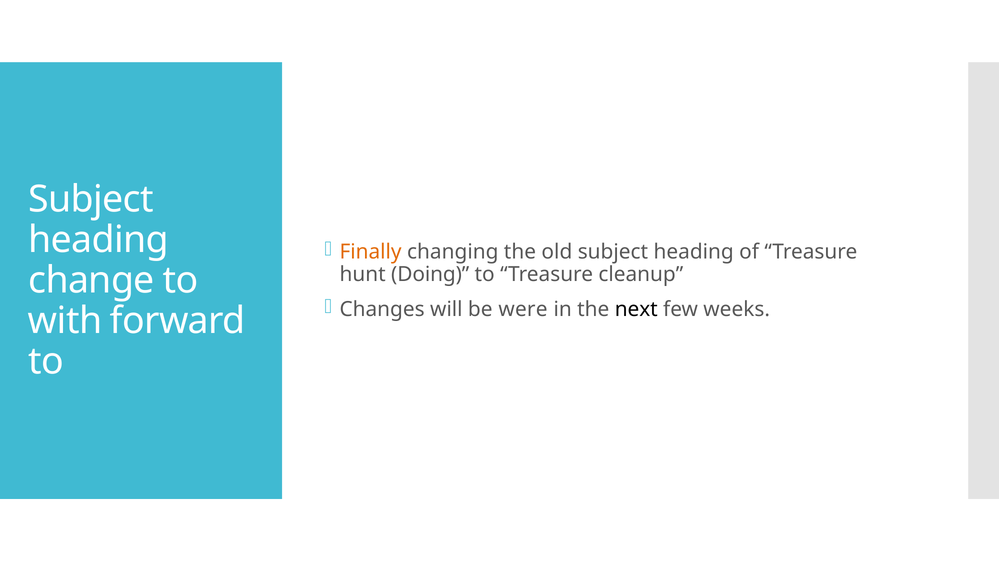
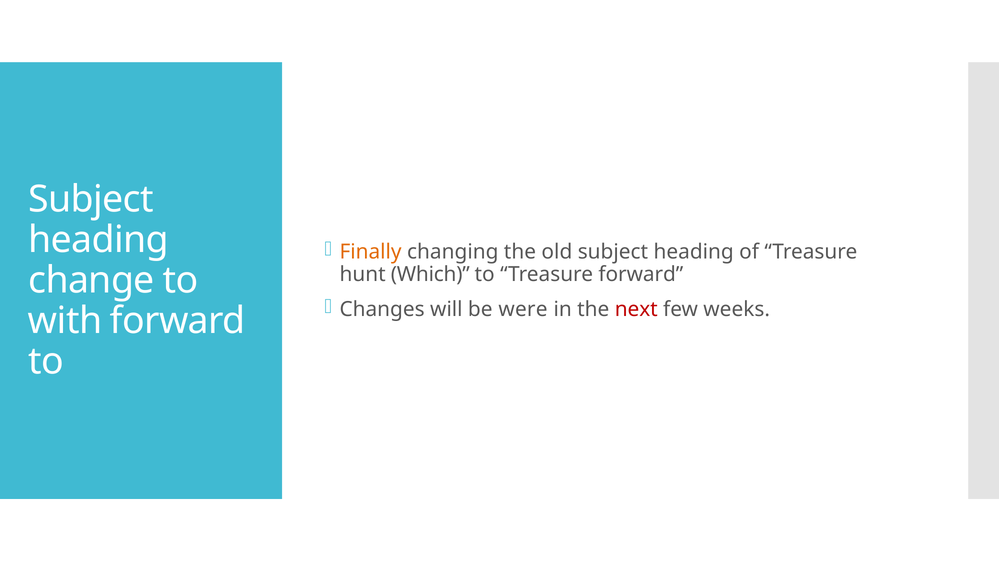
Doing: Doing -> Which
Treasure cleanup: cleanup -> forward
next colour: black -> red
